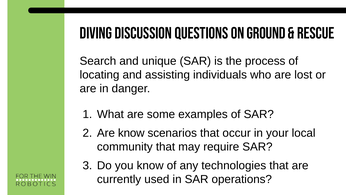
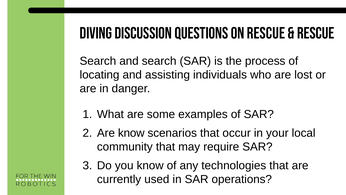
on Ground: Ground -> Rescue
and unique: unique -> search
